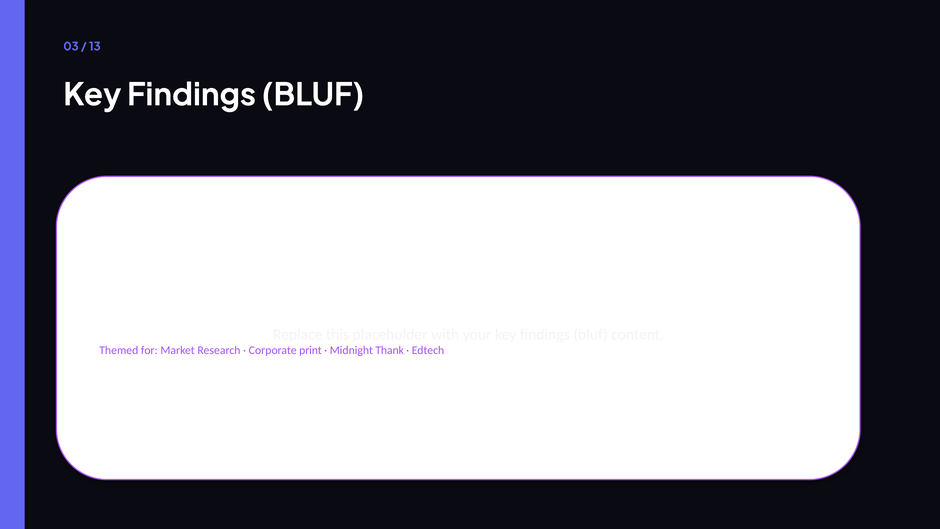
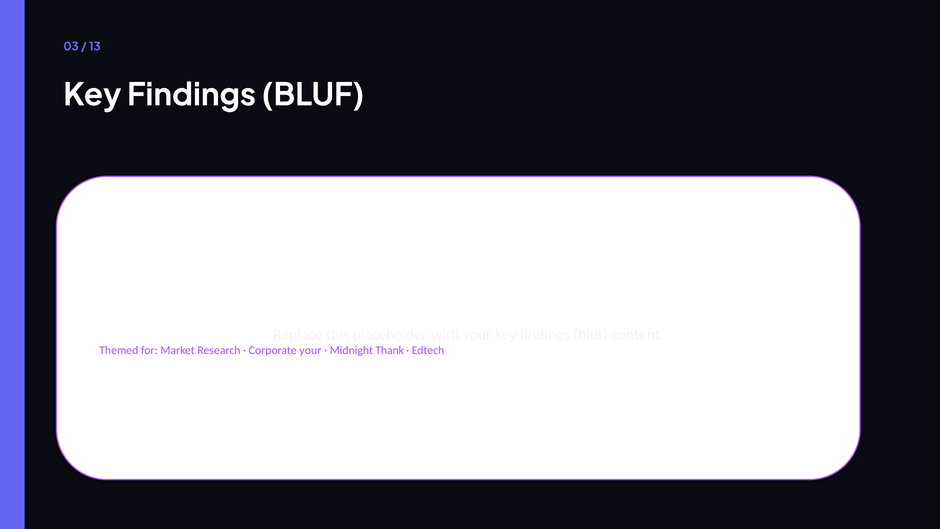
Corporate print: print -> your
